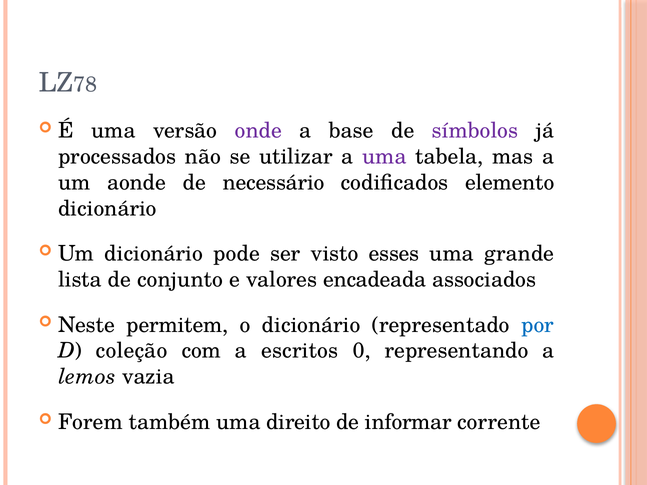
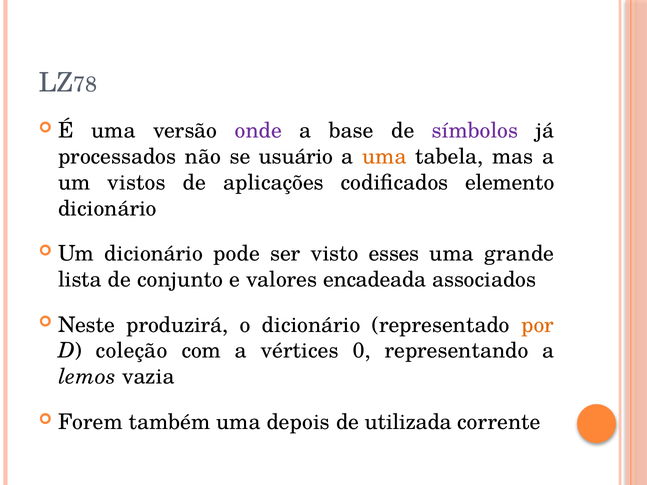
utilizar: utilizar -> usuário
uma at (384, 157) colour: purple -> orange
aonde: aonde -> vistos
necessário: necessário -> aplicações
permitem: permitem -> produzirá
por colour: blue -> orange
escritos: escritos -> vértices
direito: direito -> depois
informar: informar -> utilizada
